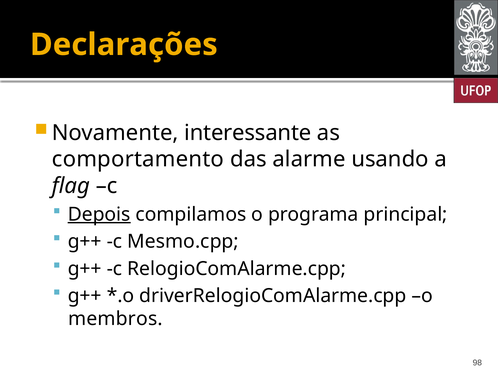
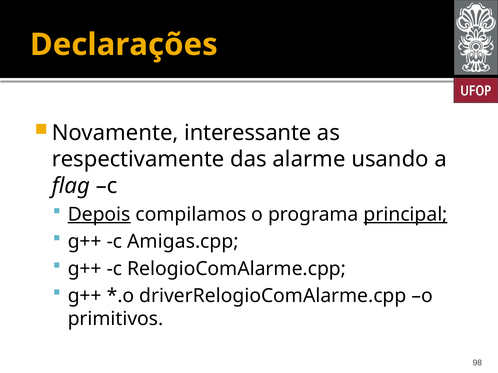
comportamento: comportamento -> respectivamente
principal underline: none -> present
Mesmo.cpp: Mesmo.cpp -> Amigas.cpp
membros: membros -> primitivos
